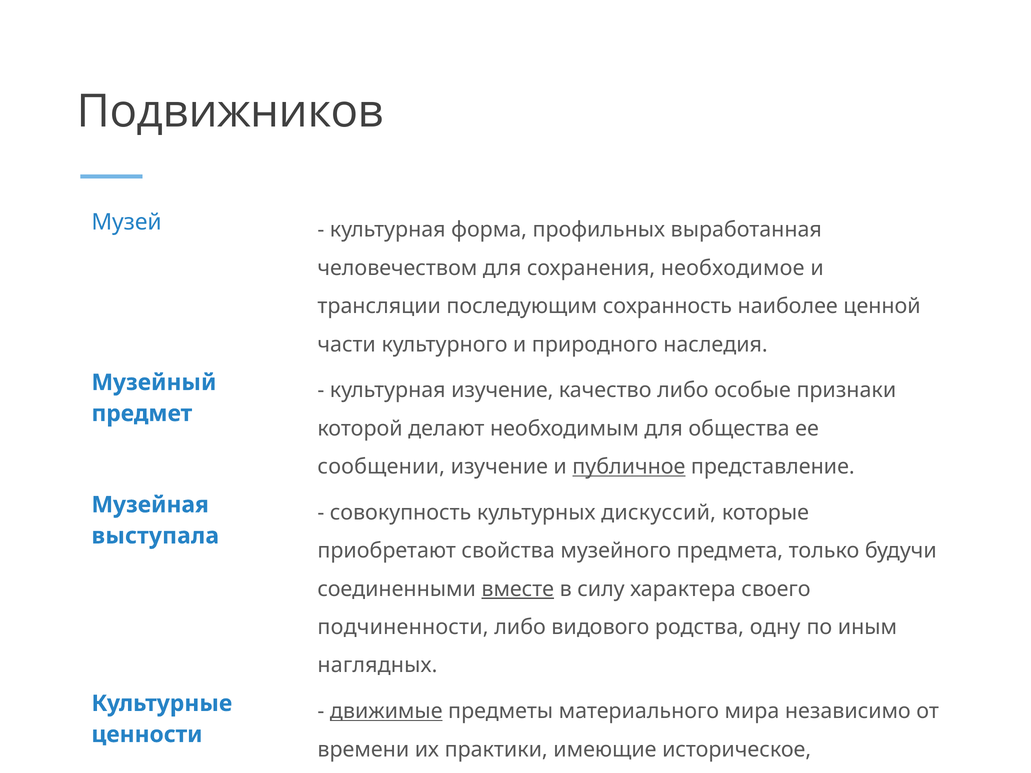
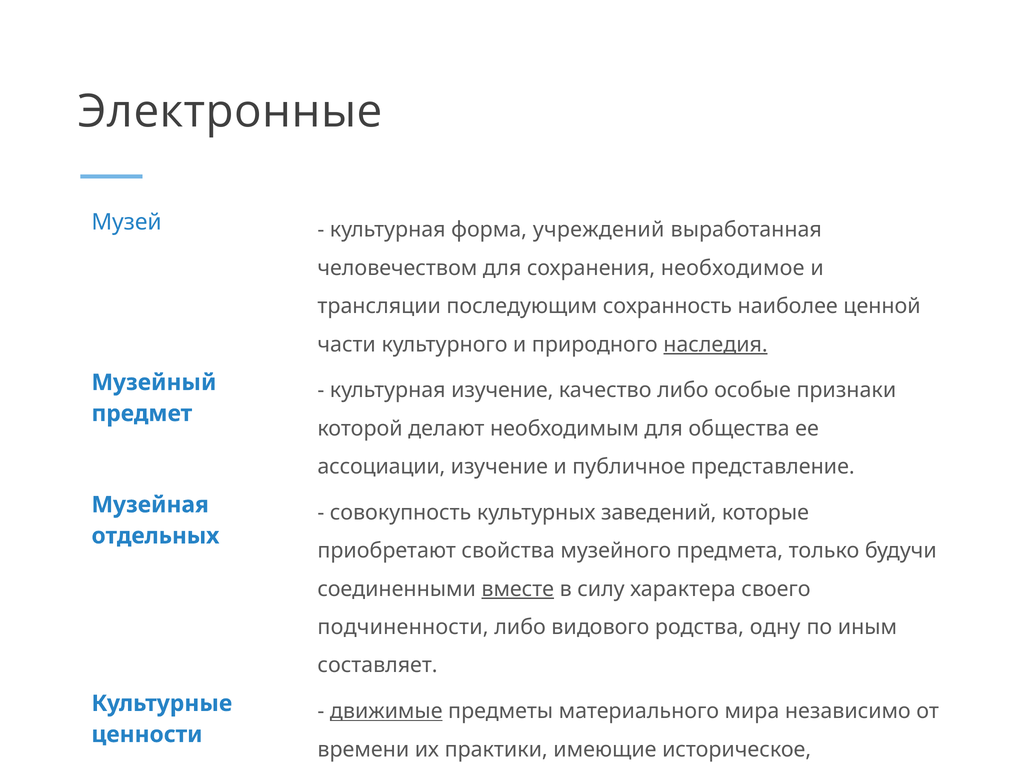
Подвижников: Подвижников -> Электронные
профильных: профильных -> учреждений
наследия underline: none -> present
сообщении: сообщении -> ассоциации
публичное underline: present -> none
дискуссий: дискуссий -> заведений
выступала: выступала -> отдельных
наглядных: наглядных -> составляет
